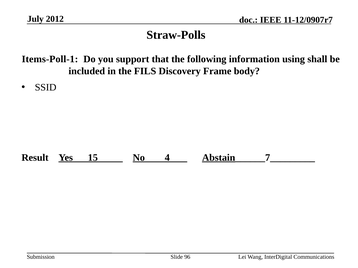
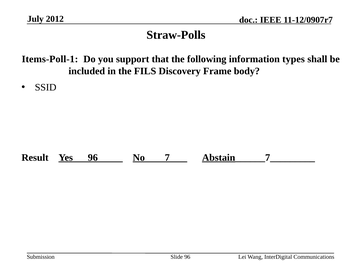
using: using -> types
Yes 15: 15 -> 96
4: 4 -> 7
